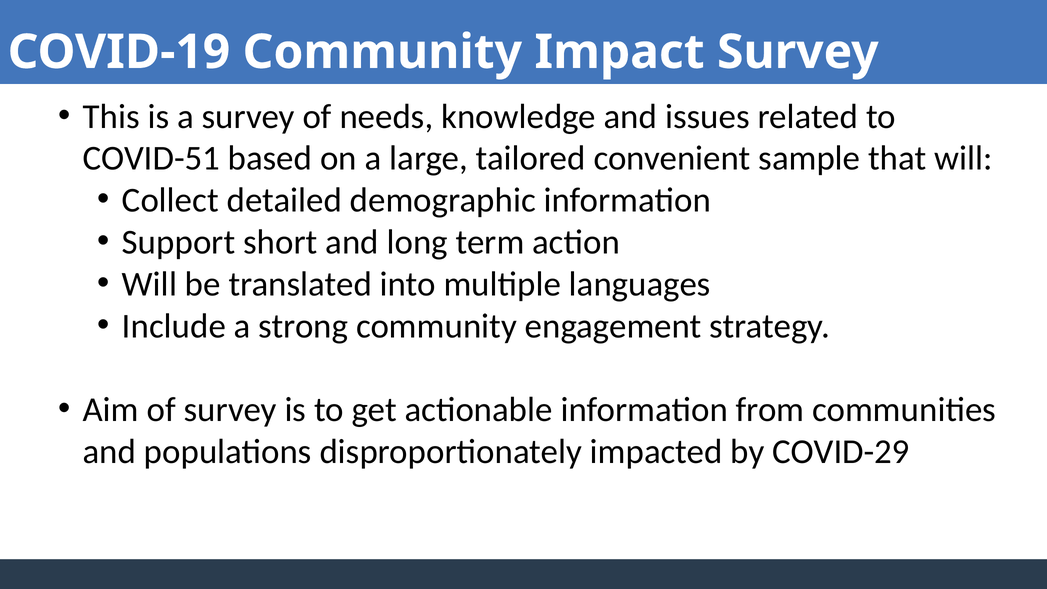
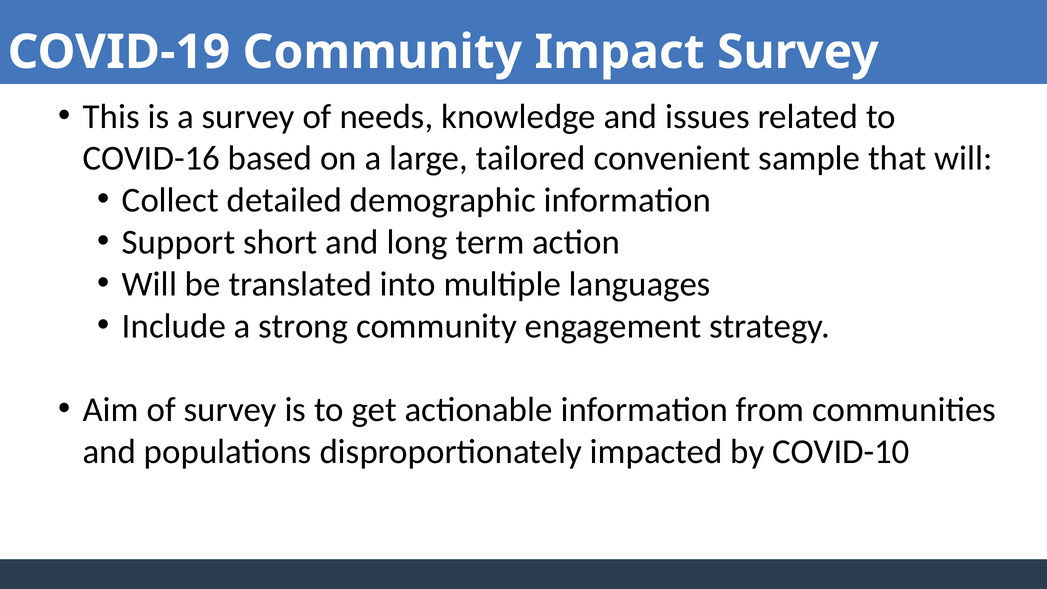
COVID-51: COVID-51 -> COVID-16
COVID-29: COVID-29 -> COVID-10
